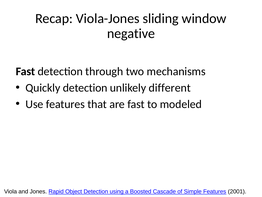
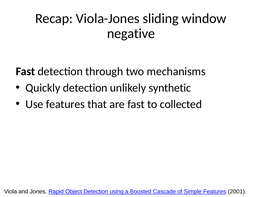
different: different -> synthetic
modeled: modeled -> collected
